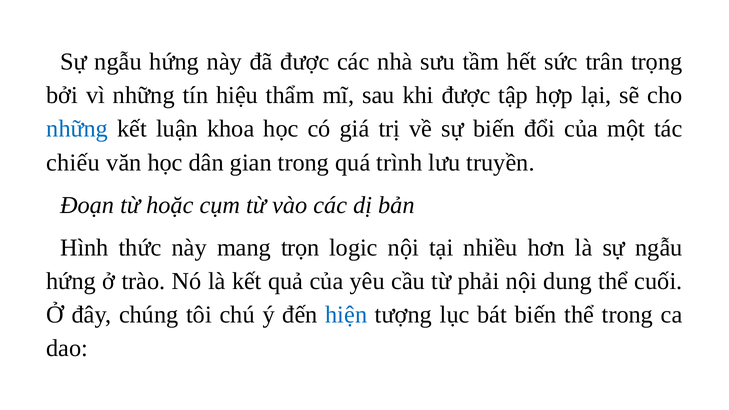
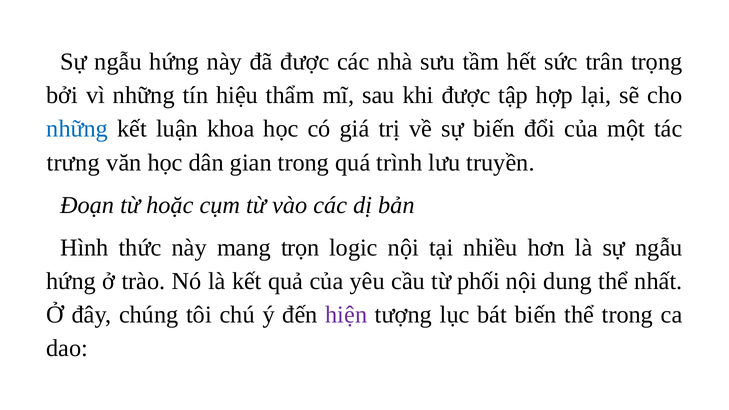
chiếu: chiếu -> trưng
phải: phải -> phối
cuối: cuối -> nhất
hiện colour: blue -> purple
